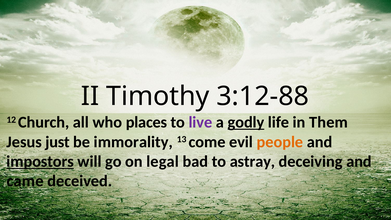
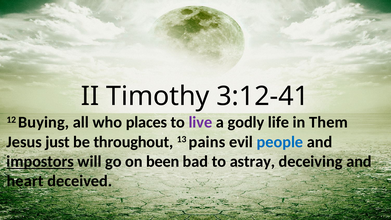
3:12-88: 3:12-88 -> 3:12-41
Church: Church -> Buying
godly underline: present -> none
immorality: immorality -> throughout
come: come -> pains
people colour: orange -> blue
legal: legal -> been
came: came -> heart
